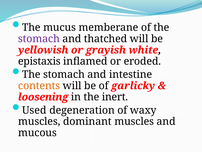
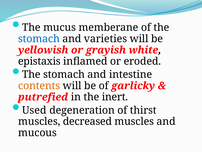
stomach at (39, 39) colour: purple -> blue
thatched: thatched -> varieties
loosening: loosening -> putrefied
waxy: waxy -> thirst
dominant: dominant -> decreased
